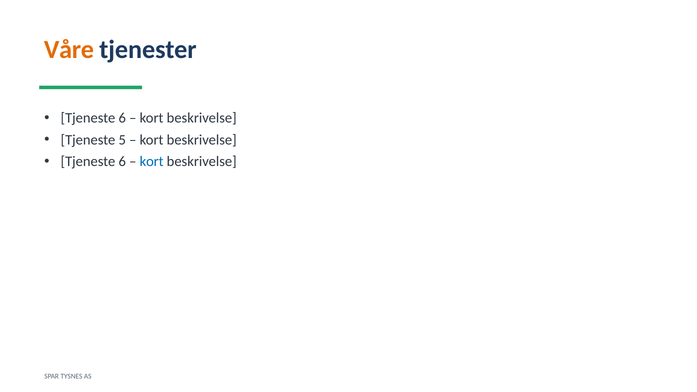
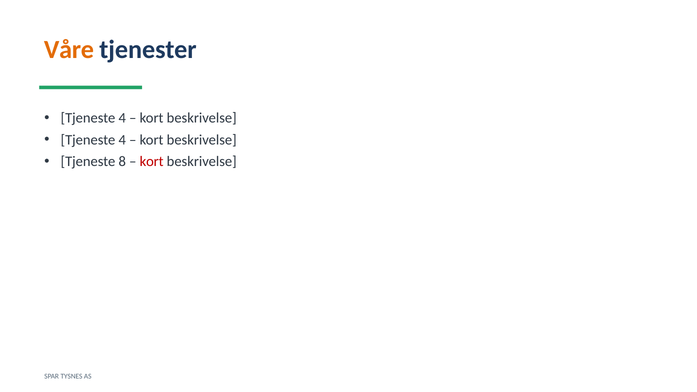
6 at (122, 118): 6 -> 4
5 at (122, 140): 5 -> 4
6 at (122, 162): 6 -> 8
kort at (152, 162) colour: blue -> red
